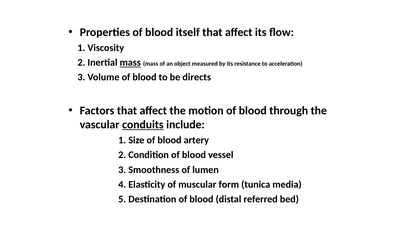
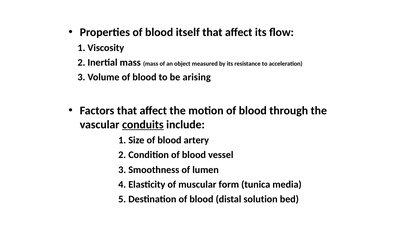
mass at (130, 62) underline: present -> none
directs: directs -> arising
referred: referred -> solution
